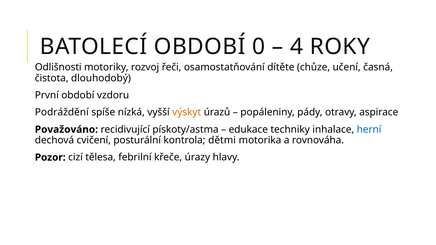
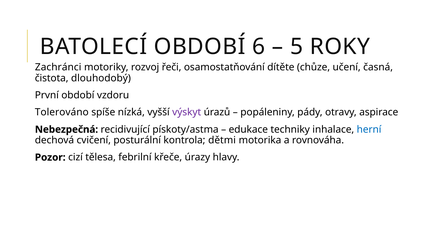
0: 0 -> 6
4: 4 -> 5
Odlišnosti: Odlišnosti -> Zachránci
Podráždění: Podráždění -> Tolerováno
výskyt colour: orange -> purple
Považováno: Považováno -> Nebezpečná
